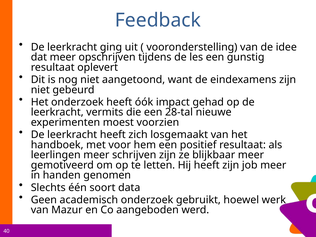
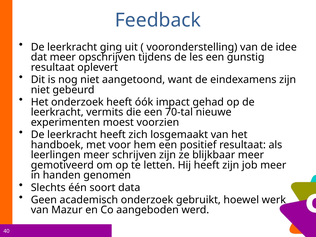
28-tal: 28-tal -> 70-tal
